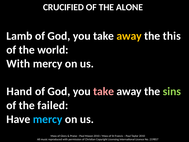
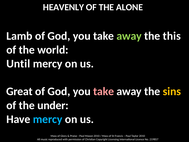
CRUCIFIED: CRUCIFIED -> HEAVENLY
away at (129, 36) colour: yellow -> light green
With at (18, 64): With -> Until
Hand: Hand -> Great
sins colour: light green -> yellow
failed: failed -> under
